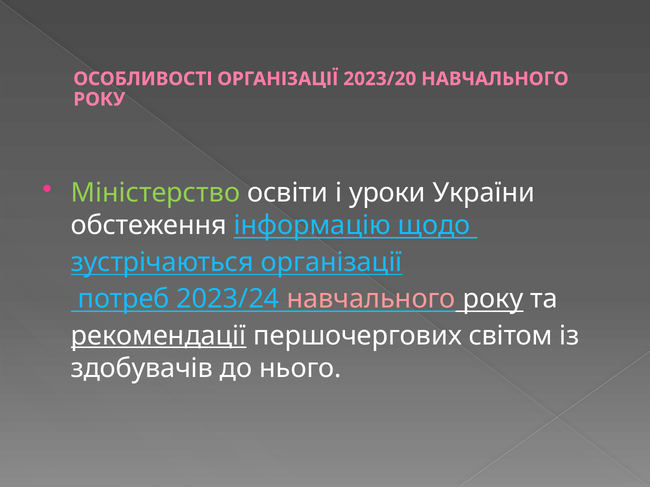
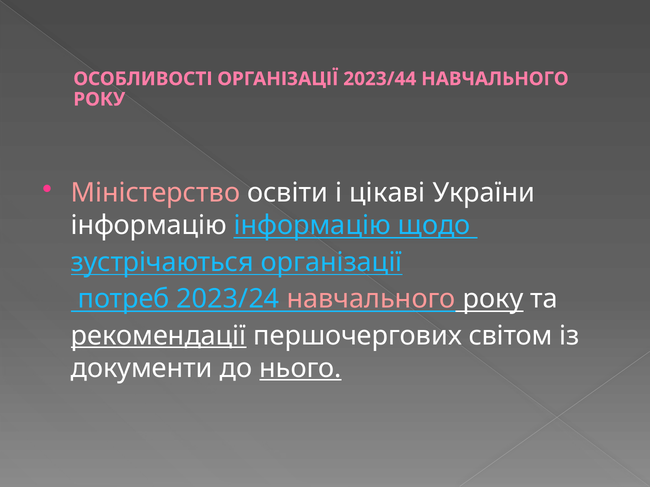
2023/20: 2023/20 -> 2023/44
Міністерство colour: light green -> pink
уроки: уроки -> цікаві
обстеження at (149, 226): обстеження -> інформацію
здобувачів: здобувачів -> документи
нього underline: none -> present
